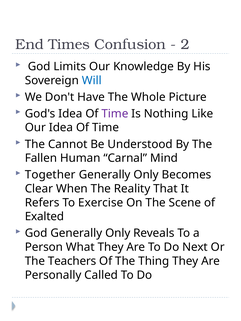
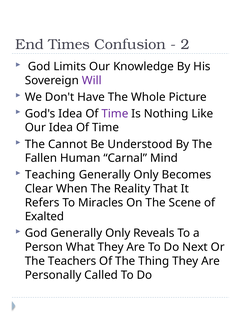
Will colour: blue -> purple
Together: Together -> Teaching
Exercise: Exercise -> Miracles
